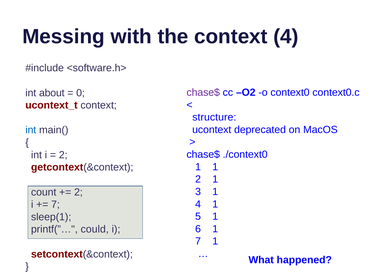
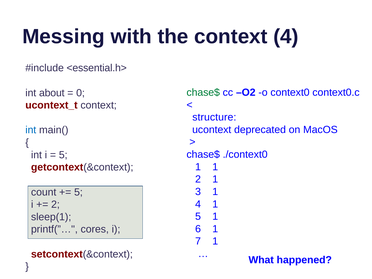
<software.h>: <software.h> -> <essential.h>
chase$ at (203, 92) colour: purple -> green
2 at (63, 155): 2 -> 5
2 at (78, 192): 2 -> 5
7 at (55, 204): 7 -> 2
could: could -> cores
